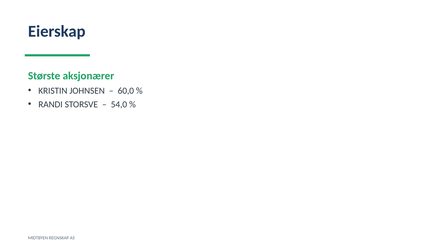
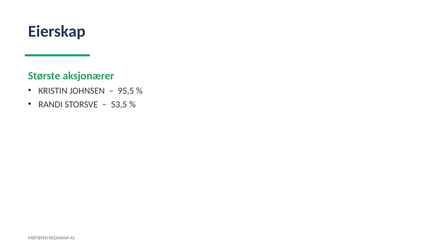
60,0: 60,0 -> 95,5
54,0: 54,0 -> 53,5
